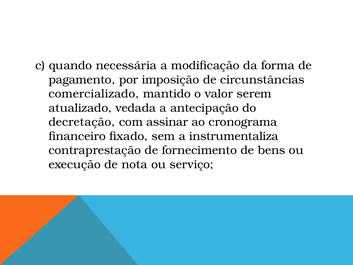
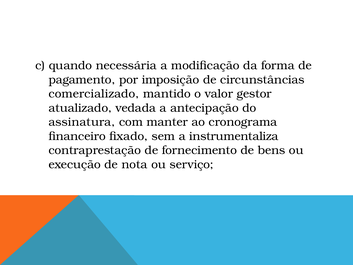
serem: serem -> gestor
decretação: decretação -> assinatura
assinar: assinar -> manter
